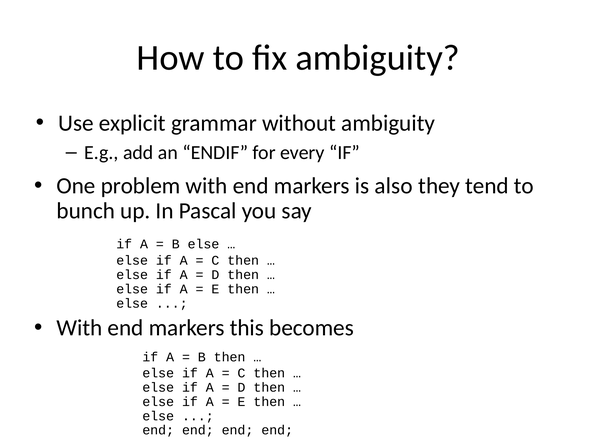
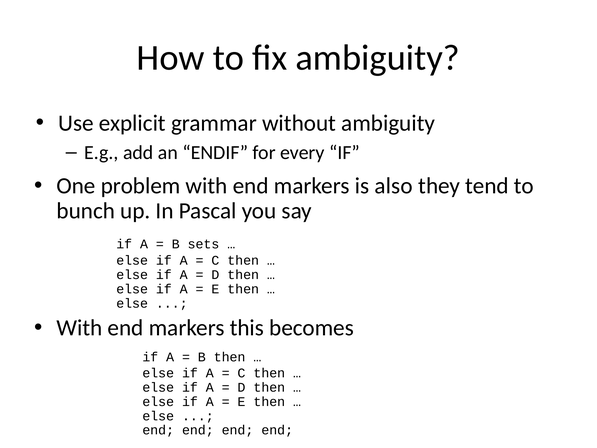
B else: else -> sets
